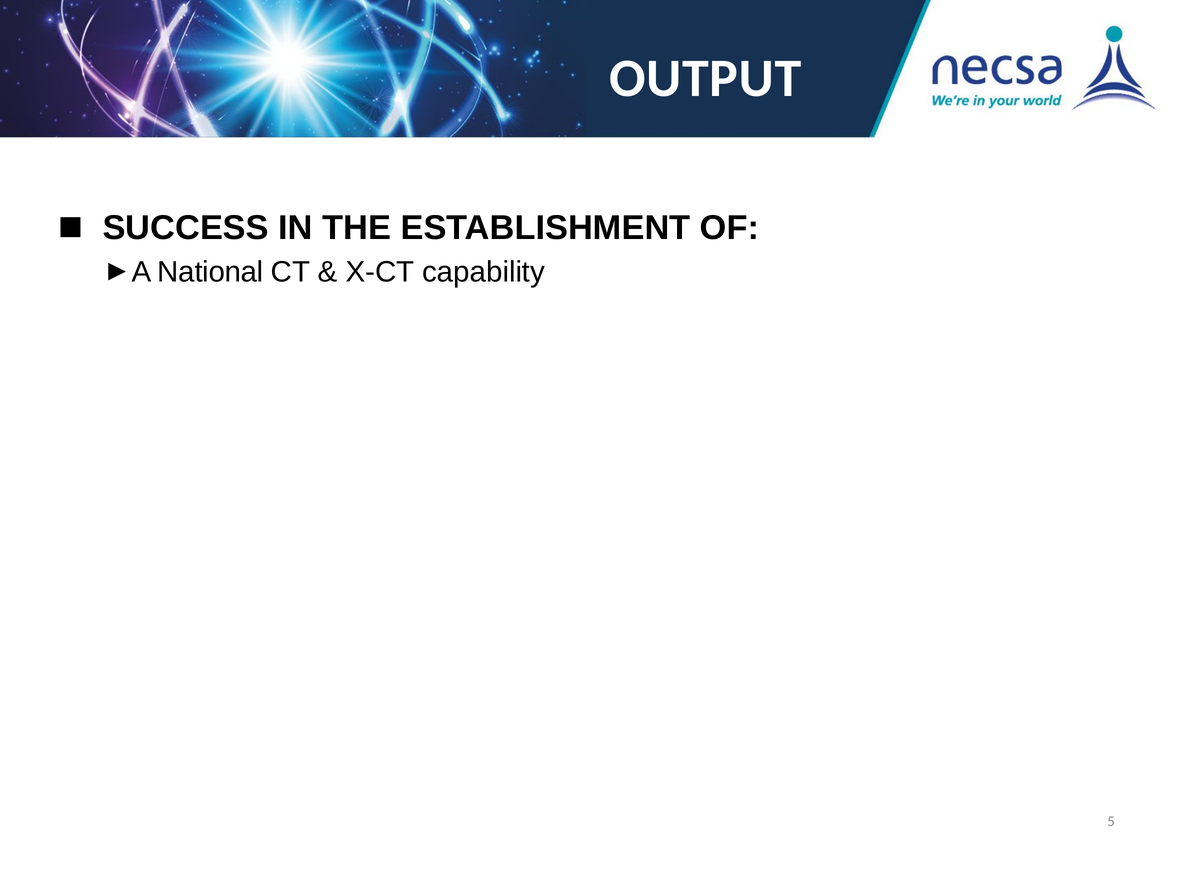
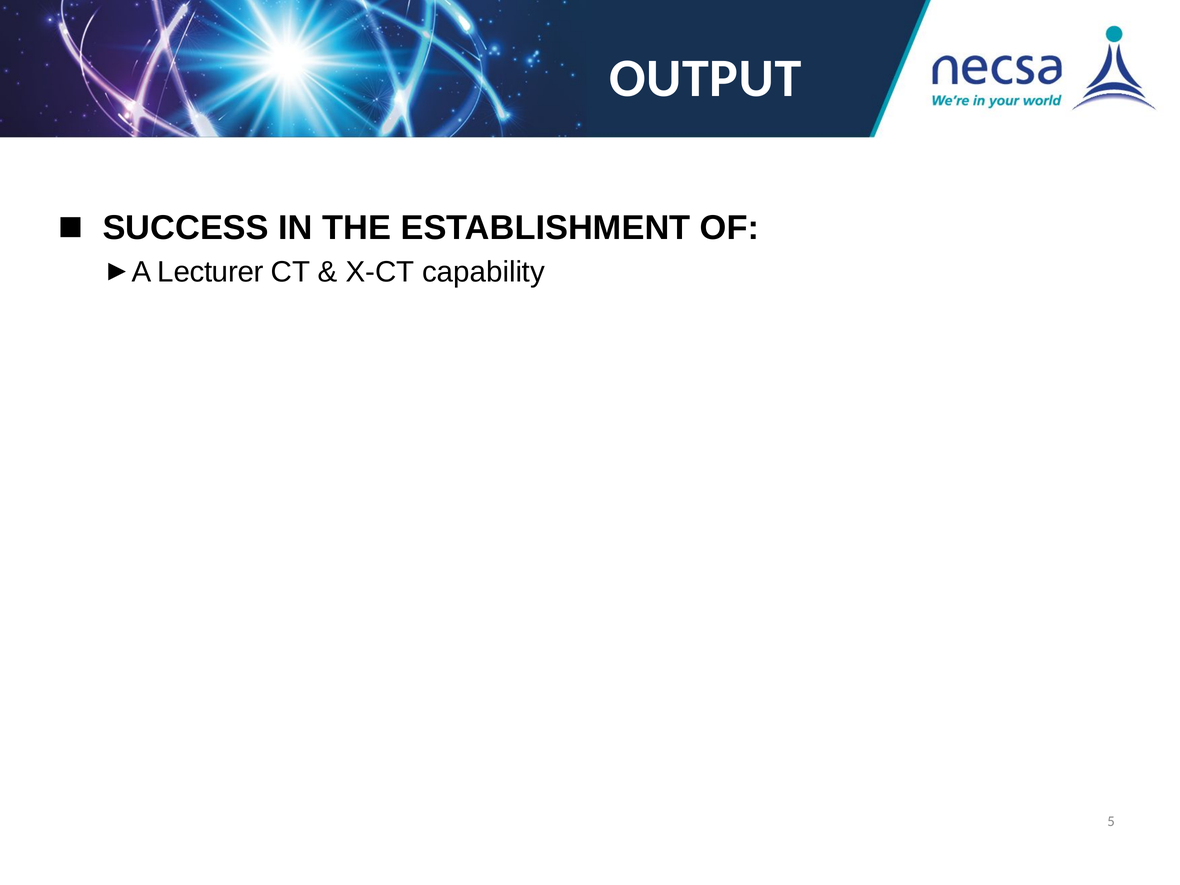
National: National -> Lecturer
